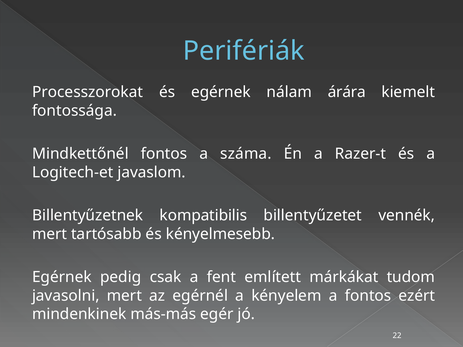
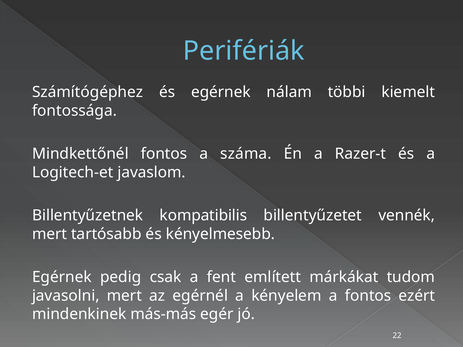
Processzorokat: Processzorokat -> Számítógéphez
árára: árára -> többi
